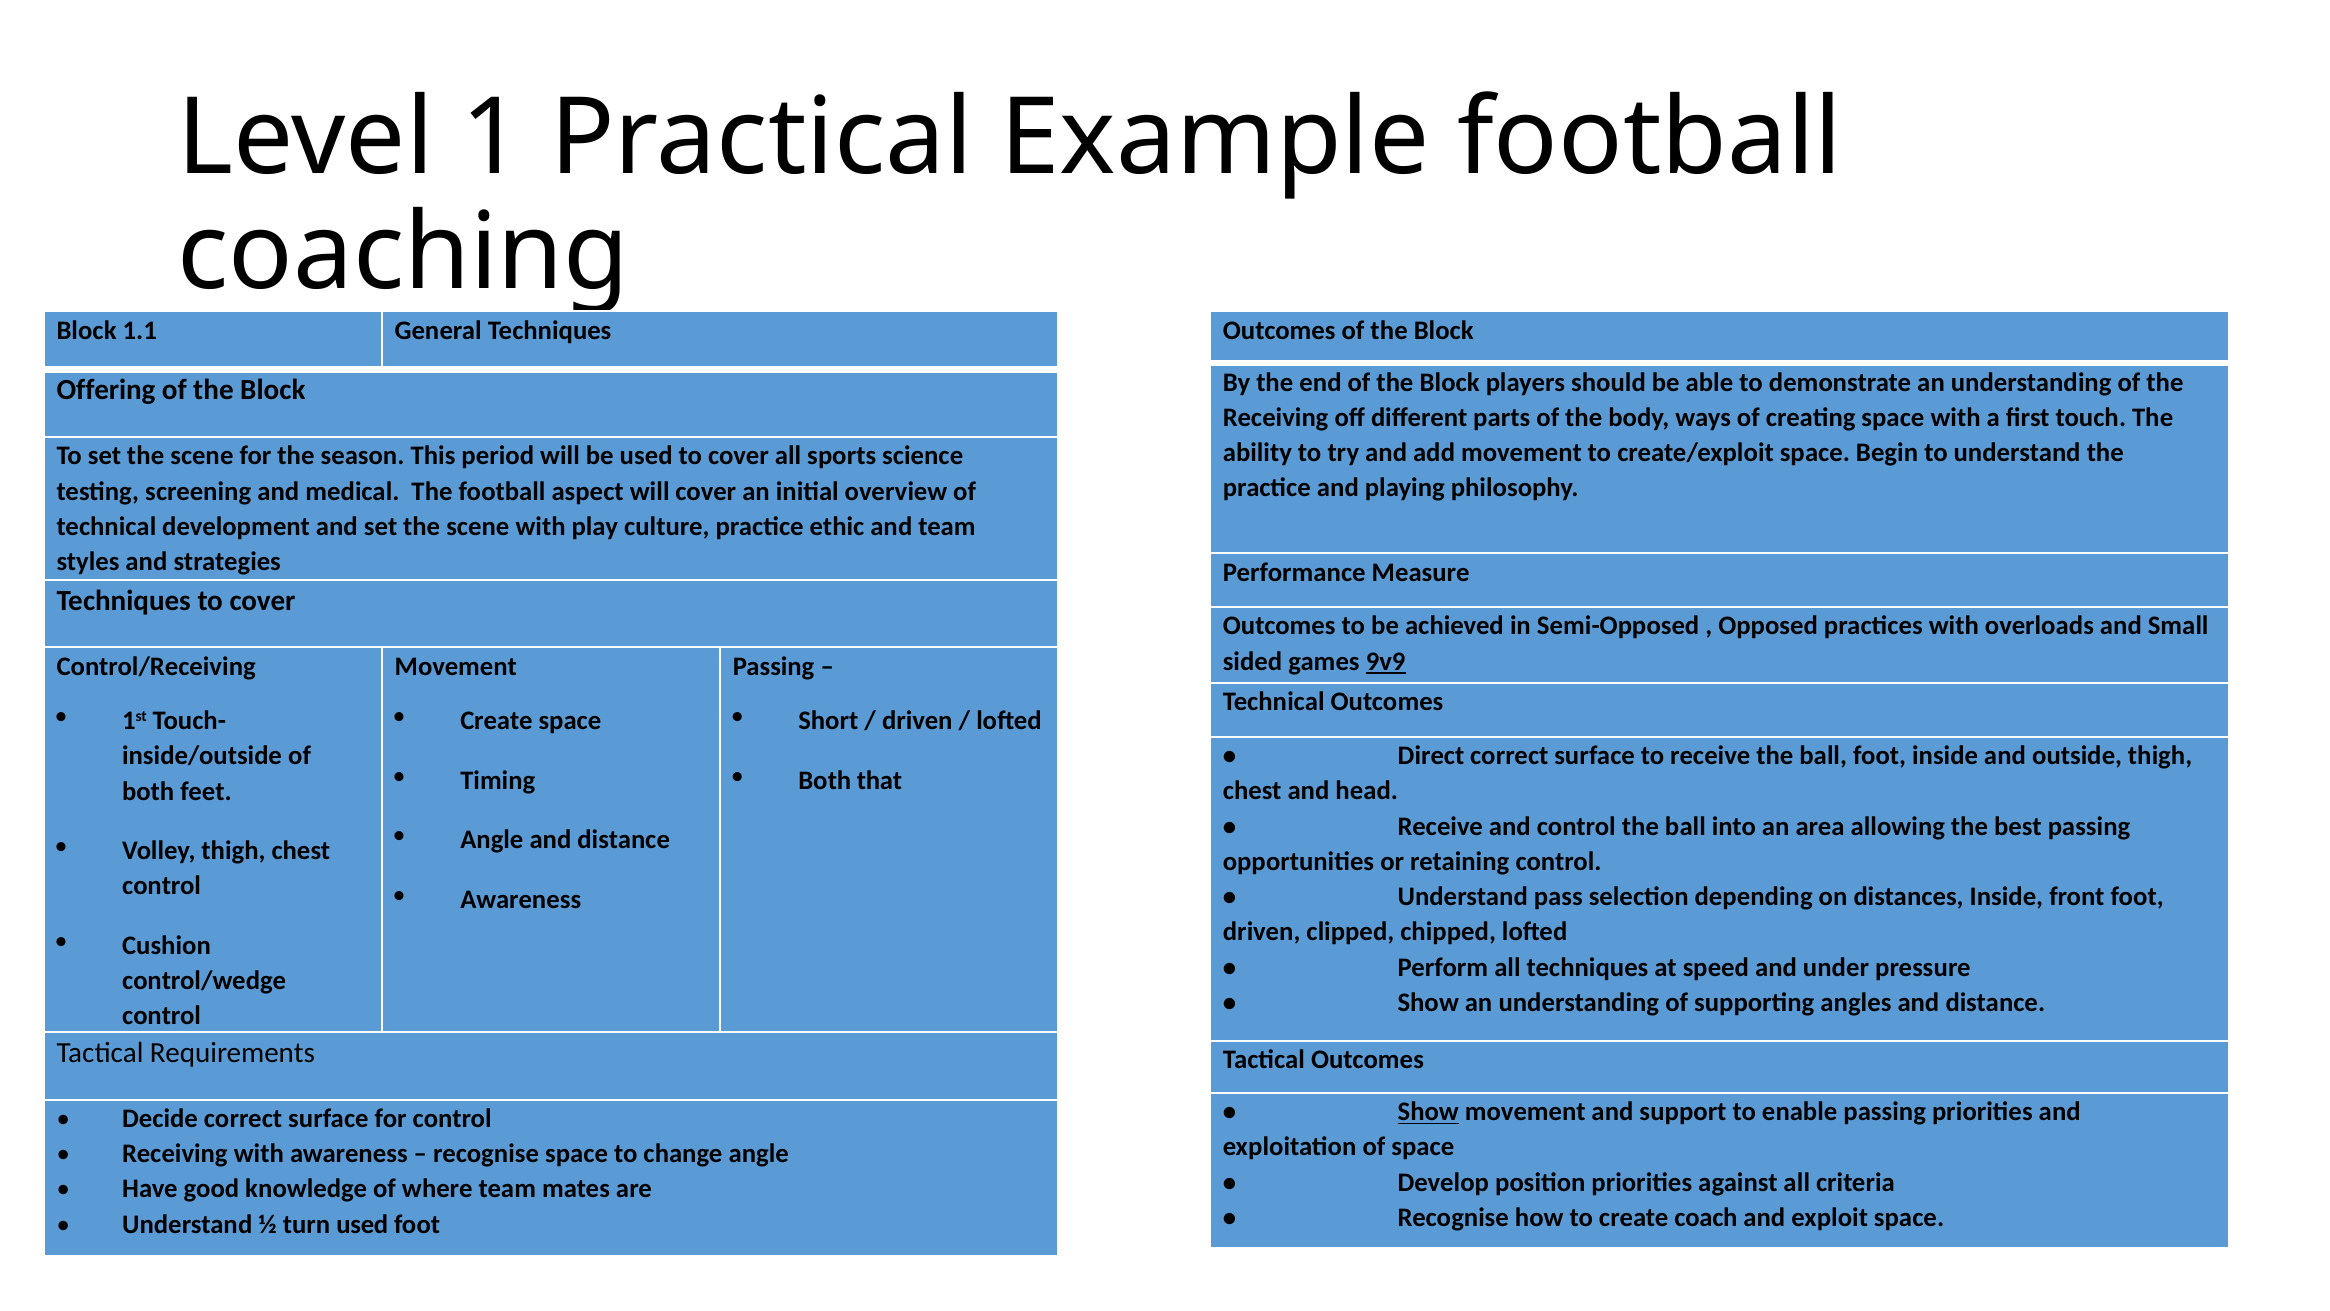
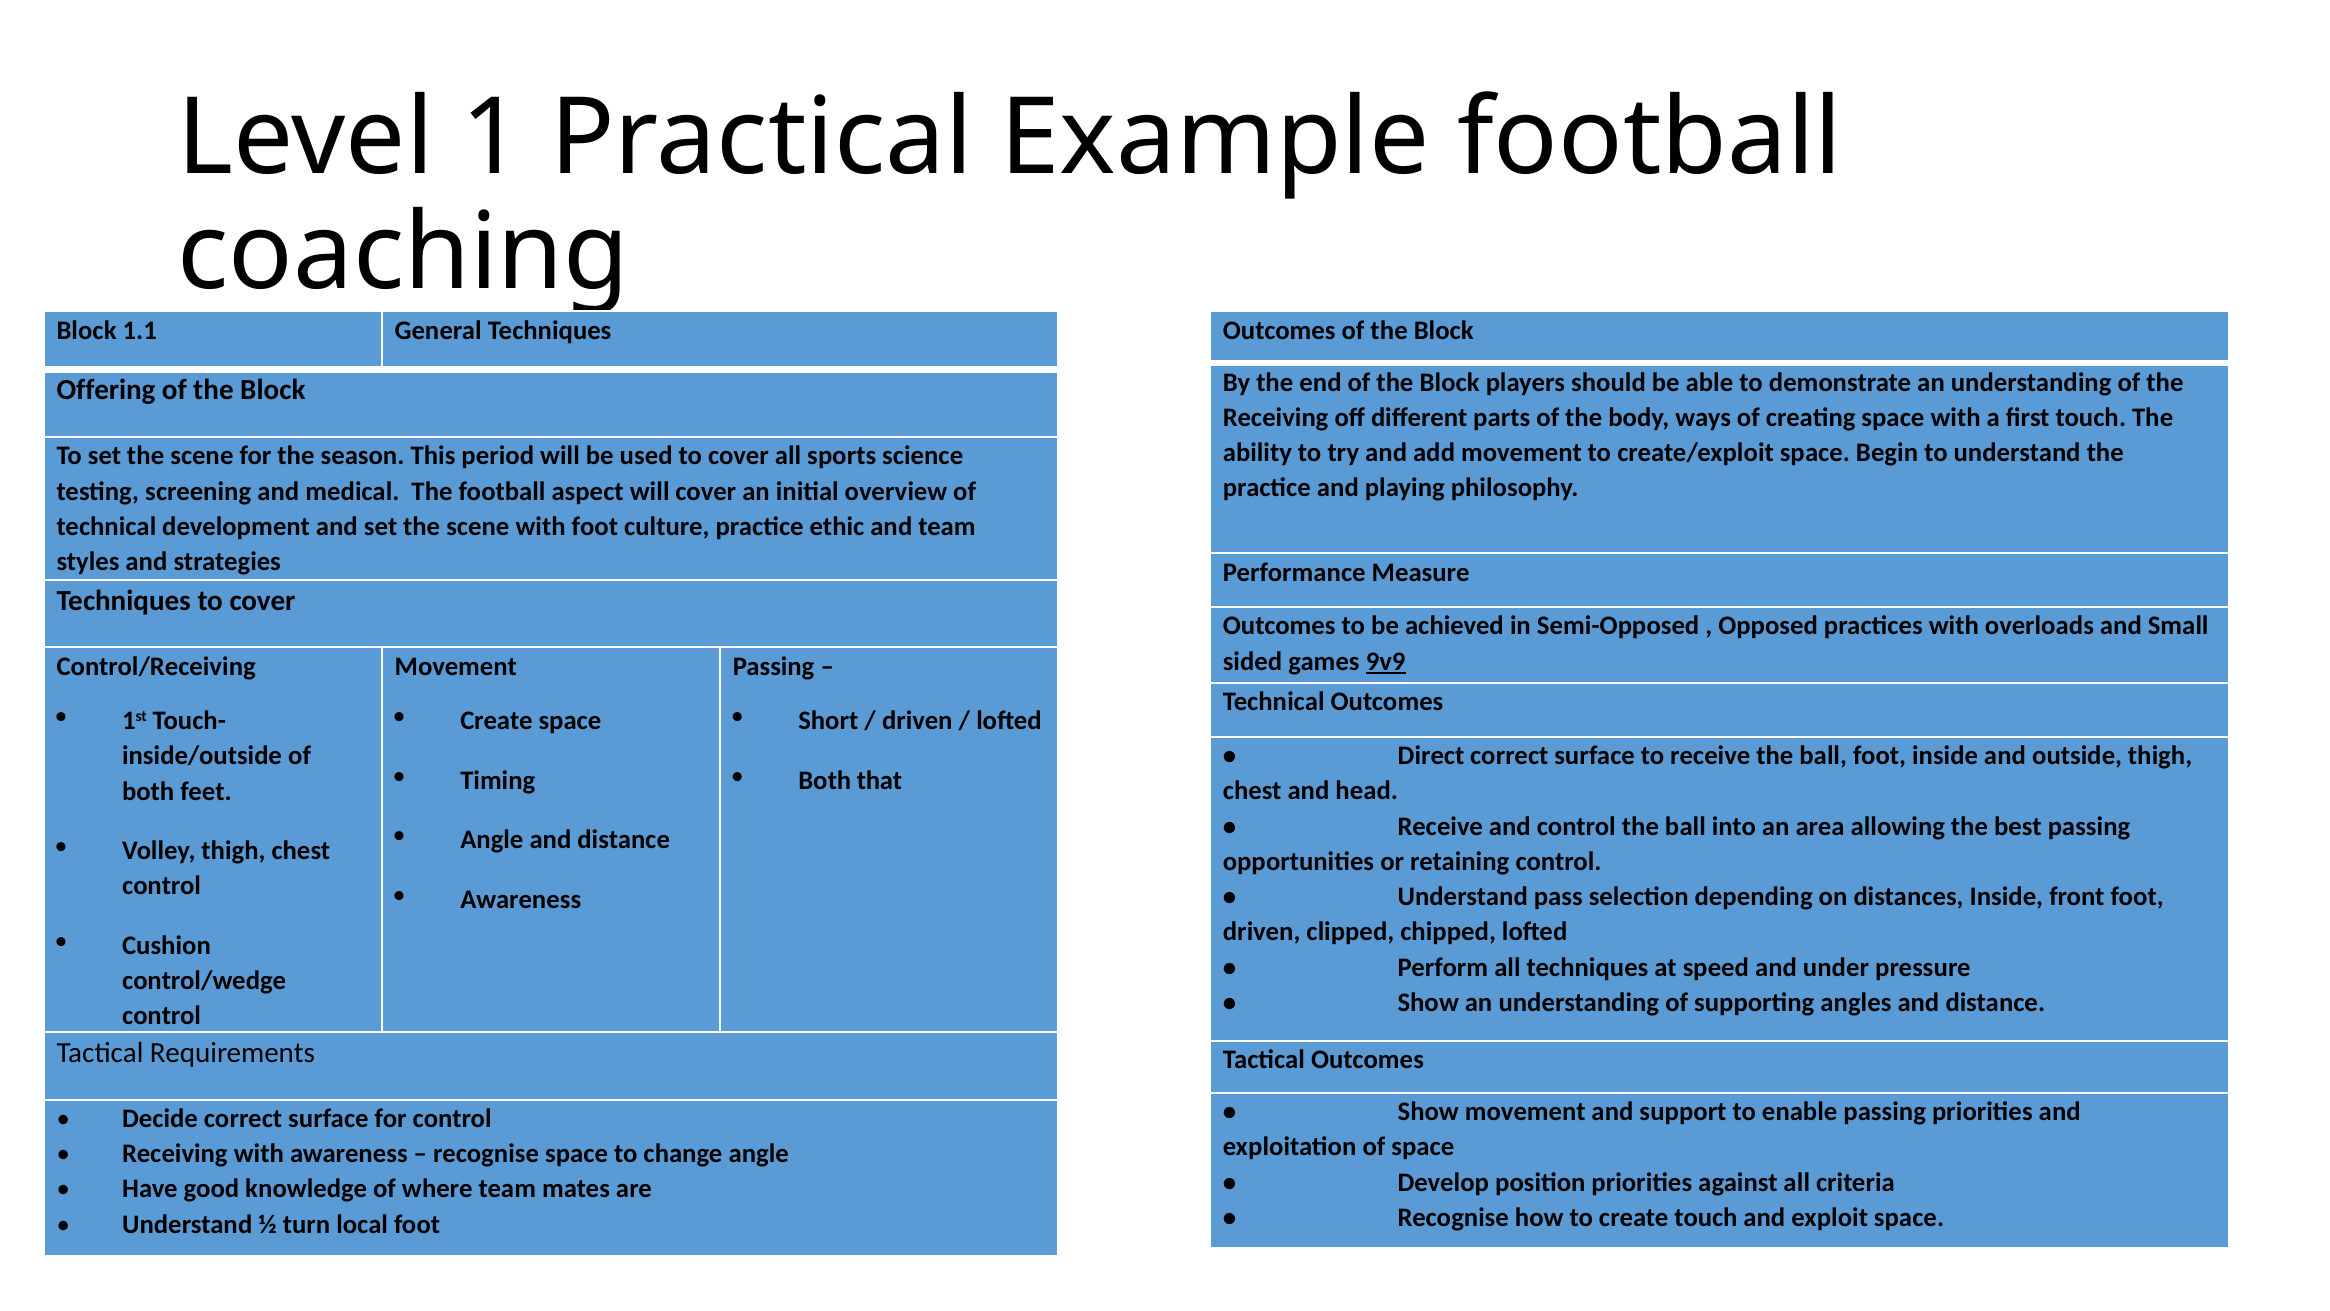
with play: play -> foot
Show at (1428, 1112) underline: present -> none
create coach: coach -> touch
turn used: used -> local
